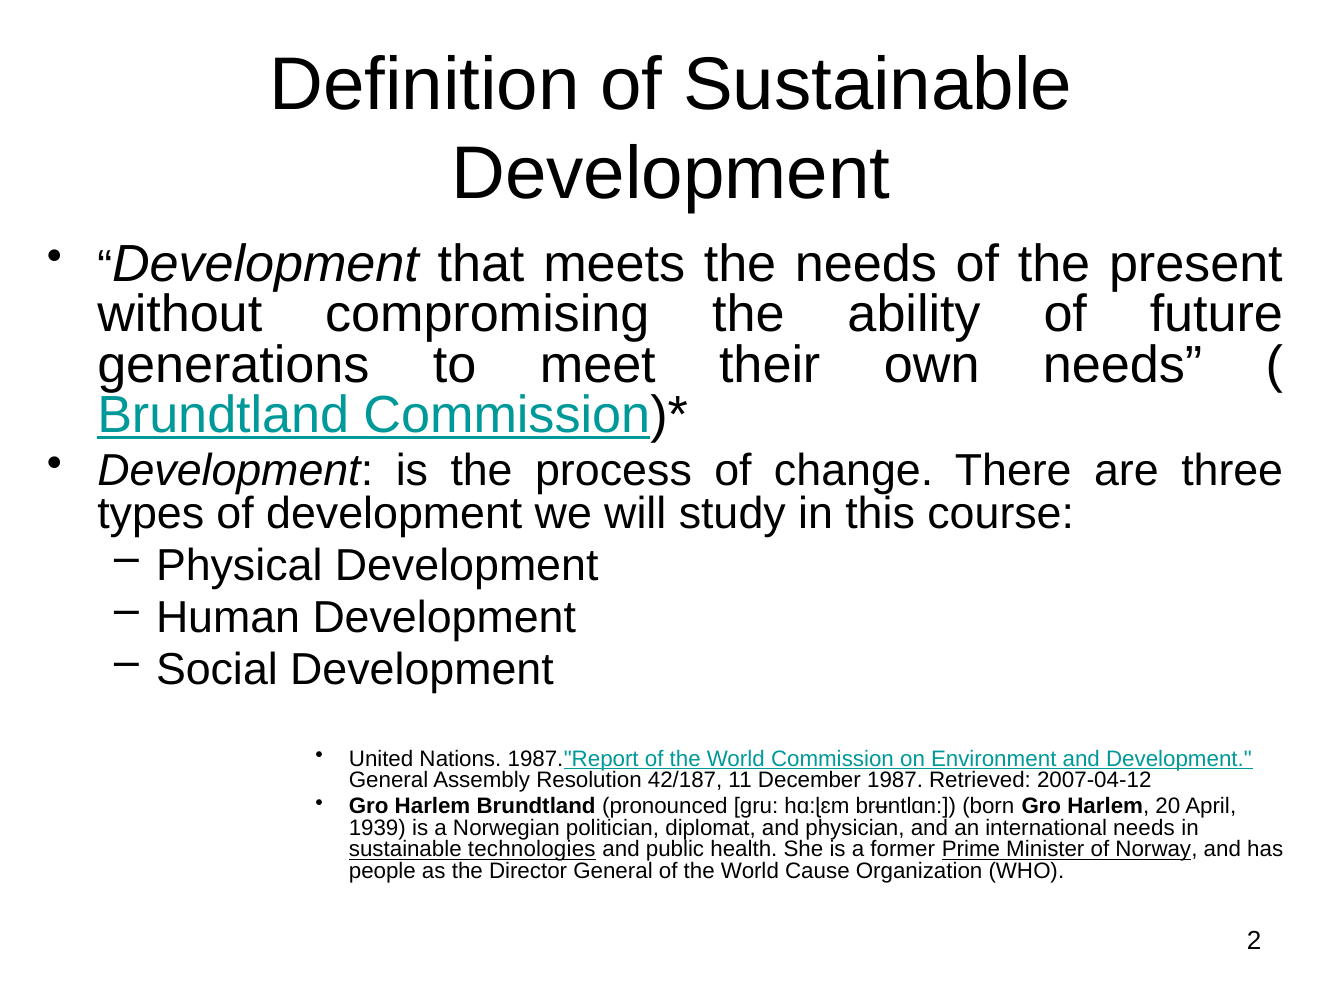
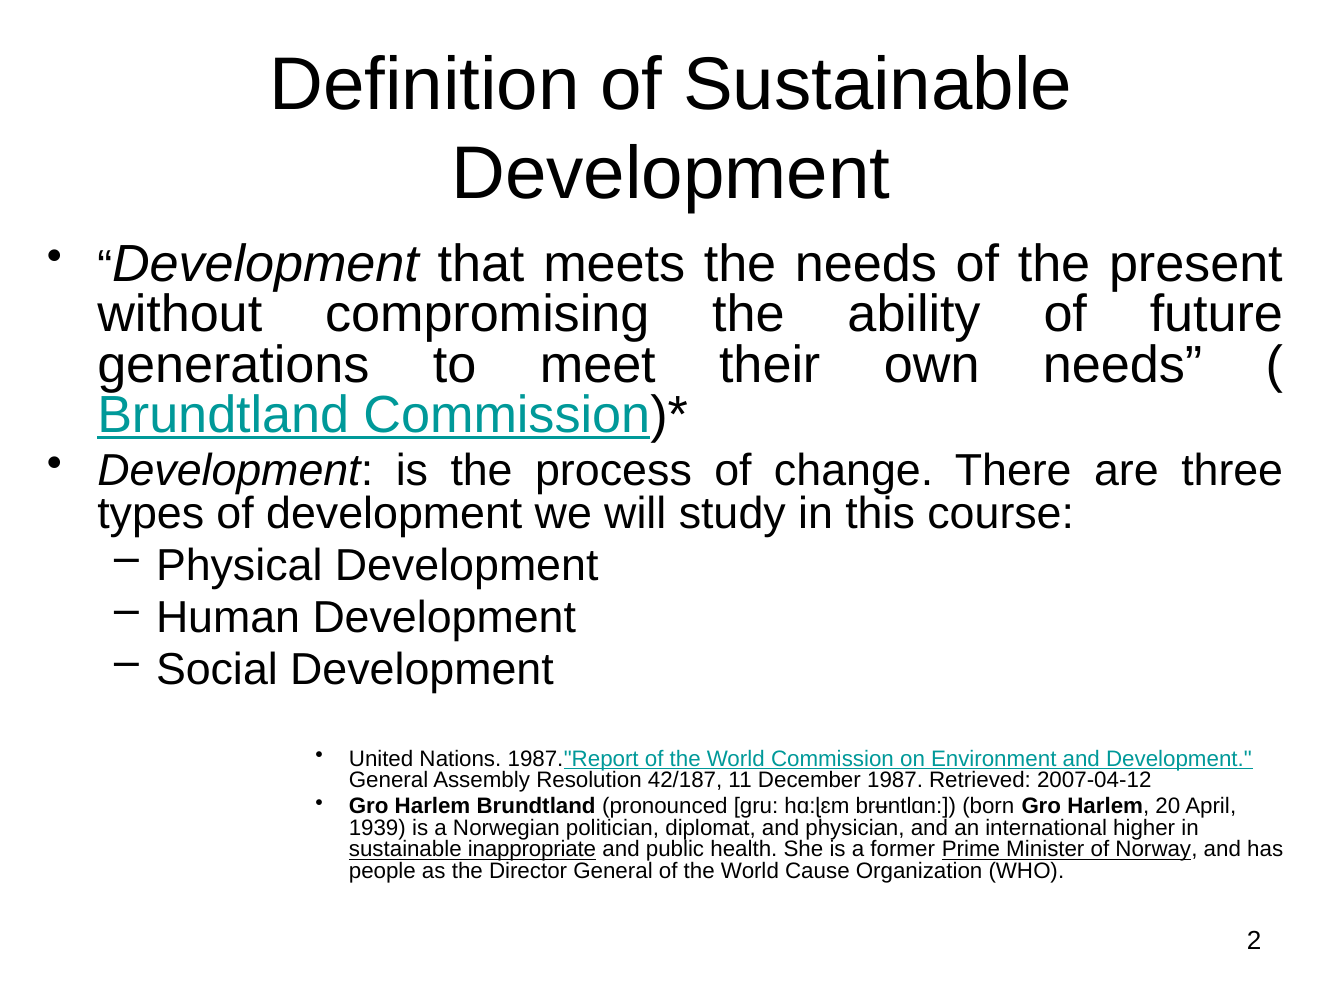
international needs: needs -> higher
technologies: technologies -> inappropriate
